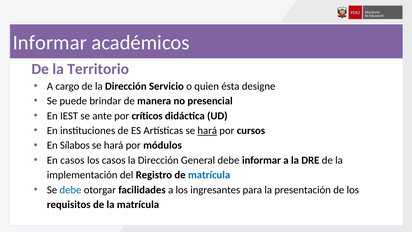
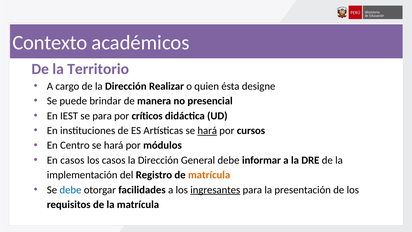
Informar at (50, 43): Informar -> Contexto
Servicio: Servicio -> Realizar
se ante: ante -> para
Sílabos: Sílabos -> Centro
matrícula at (209, 175) colour: blue -> orange
ingresantes underline: none -> present
